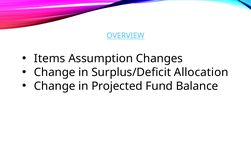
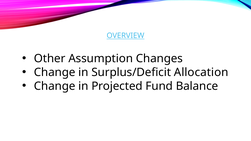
Items: Items -> Other
